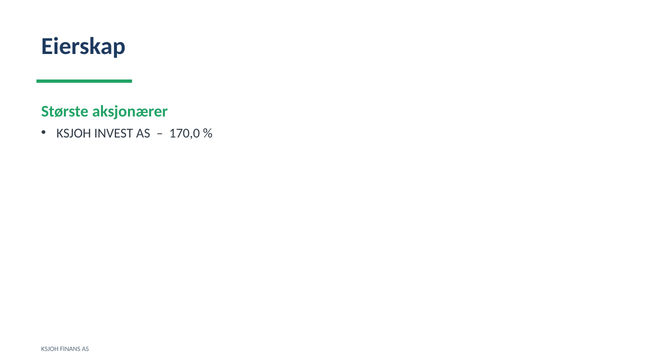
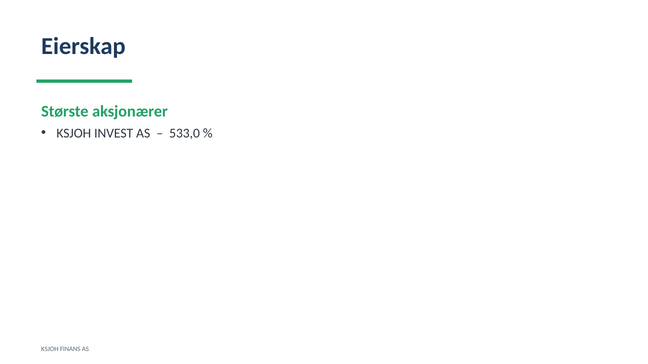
170,0: 170,0 -> 533,0
